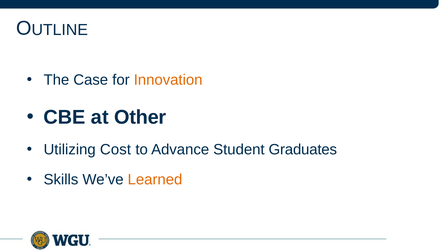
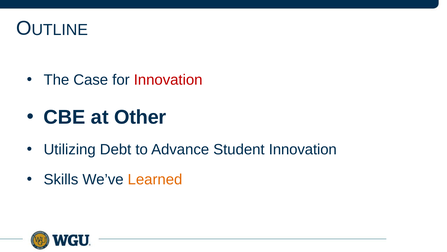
Innovation at (168, 80) colour: orange -> red
Cost: Cost -> Debt
Student Graduates: Graduates -> Innovation
